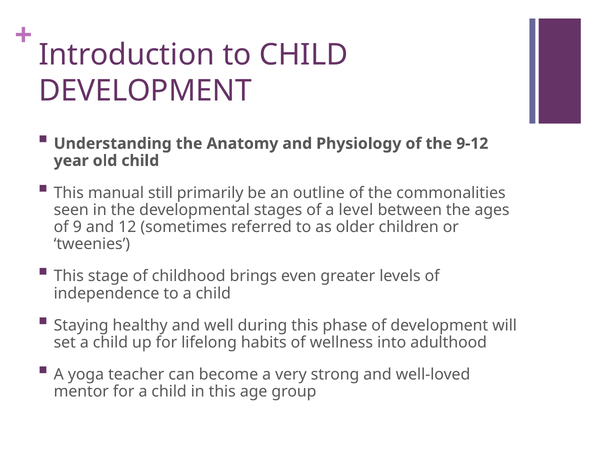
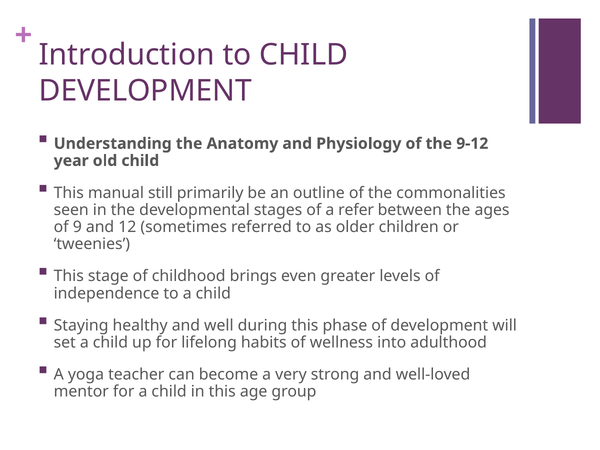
level: level -> refer
